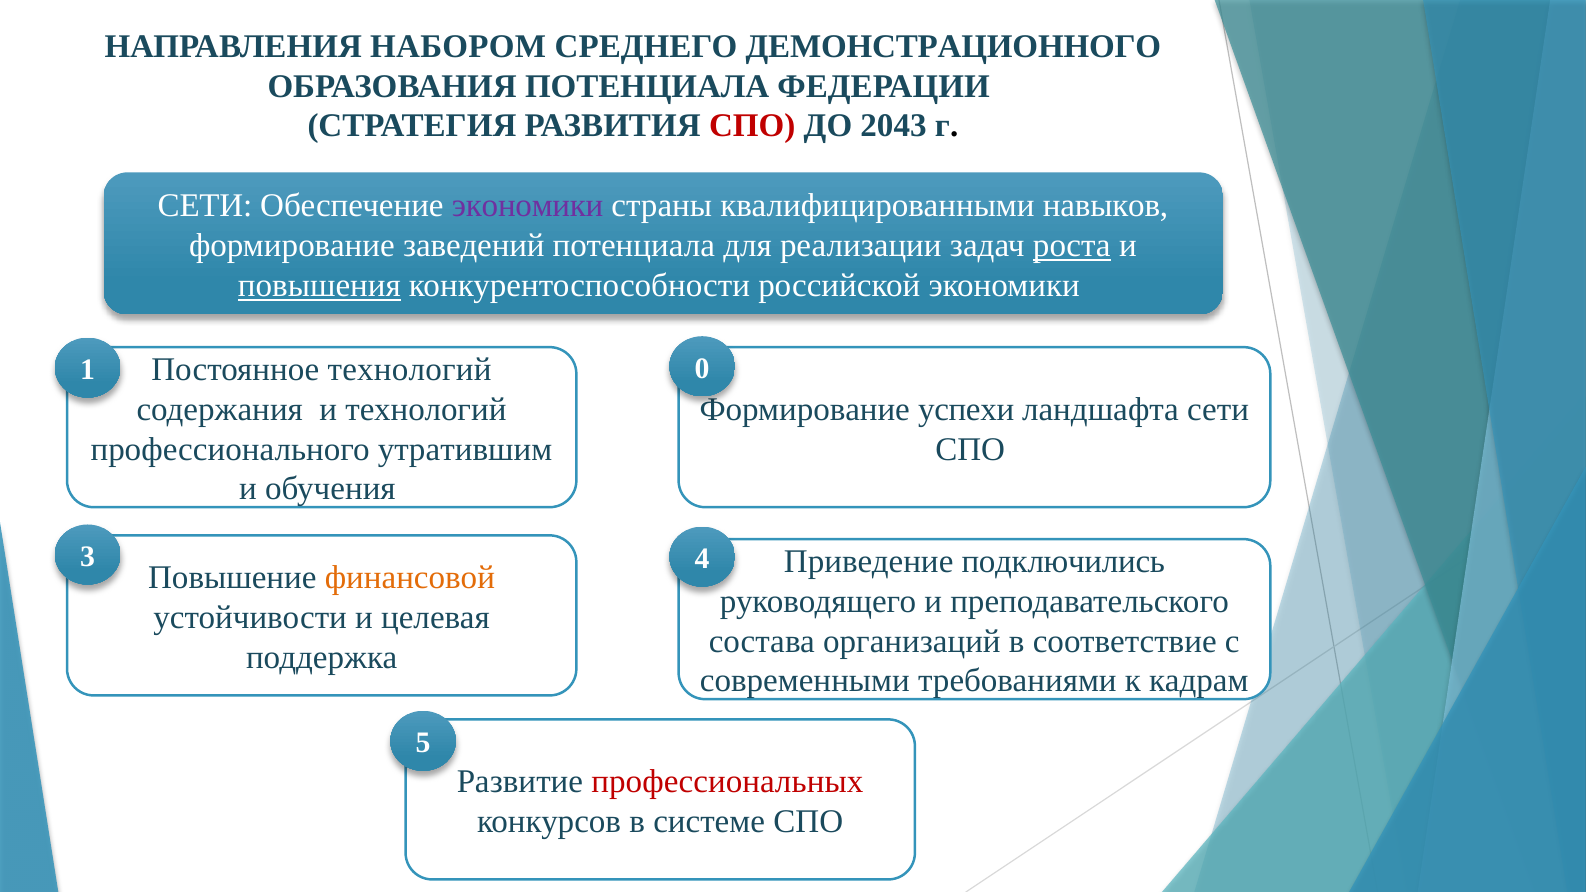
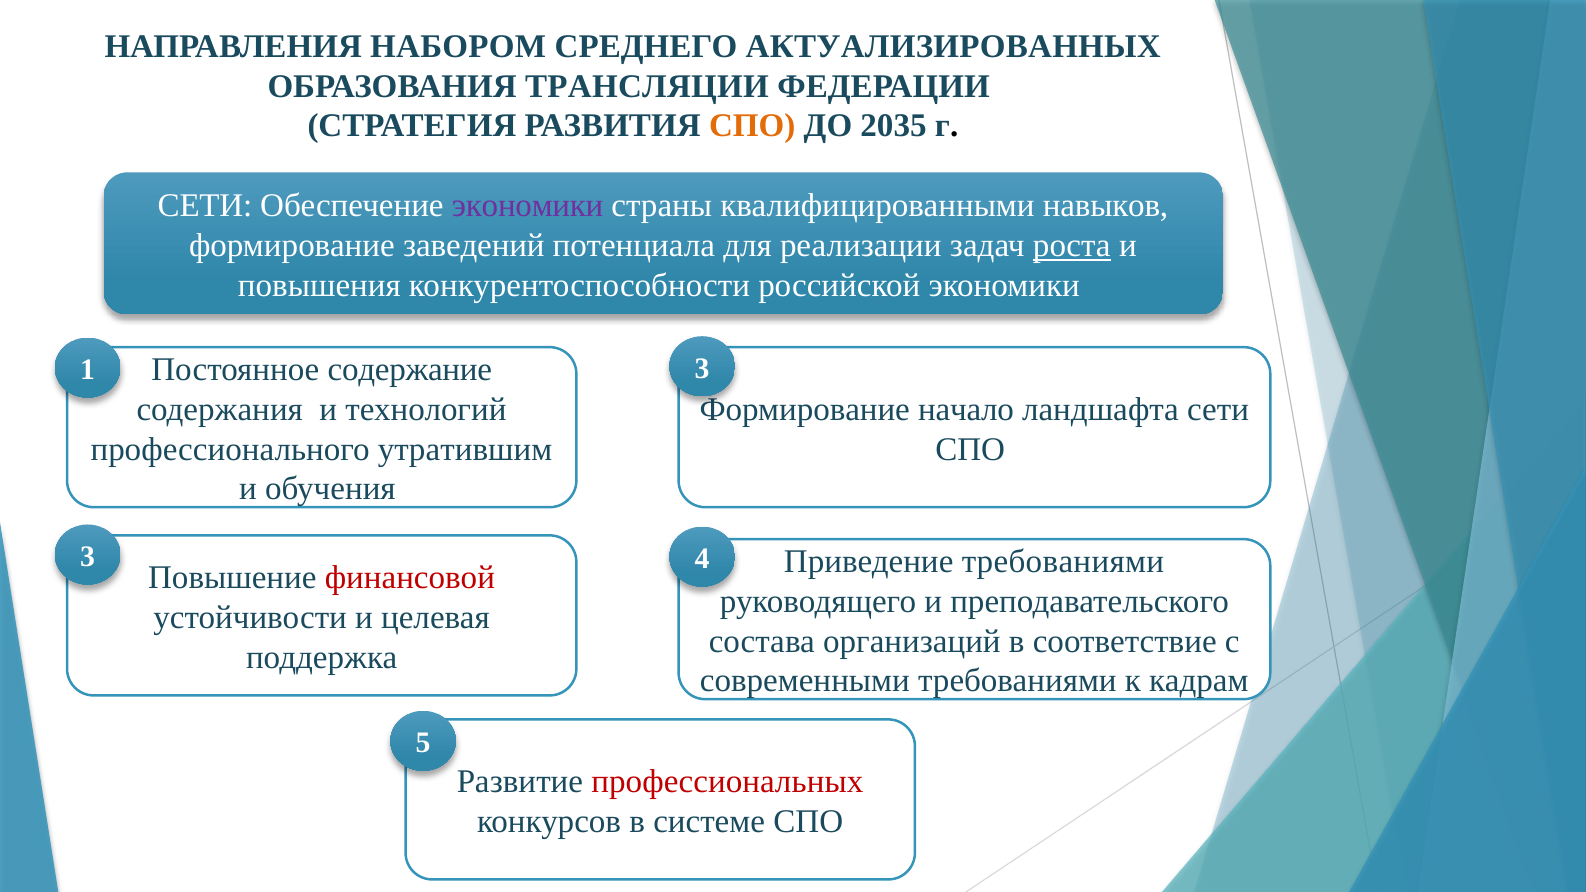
ДЕМОНСТРАЦИОННОГО: ДЕМОНСТРАЦИОННОГО -> АКТУАЛИЗИРОВАННЫХ
ОБРАЗОВАНИЯ ПОТЕНЦИАЛА: ПОТЕНЦИАЛА -> ТРАНСЛЯЦИИ
СПО at (752, 126) colour: red -> orange
2043: 2043 -> 2035
повышения underline: present -> none
Постоянное технологий: технологий -> содержание
1 0: 0 -> 3
успехи: успехи -> начало
Приведение подключились: подключились -> требованиями
финансовой colour: orange -> red
